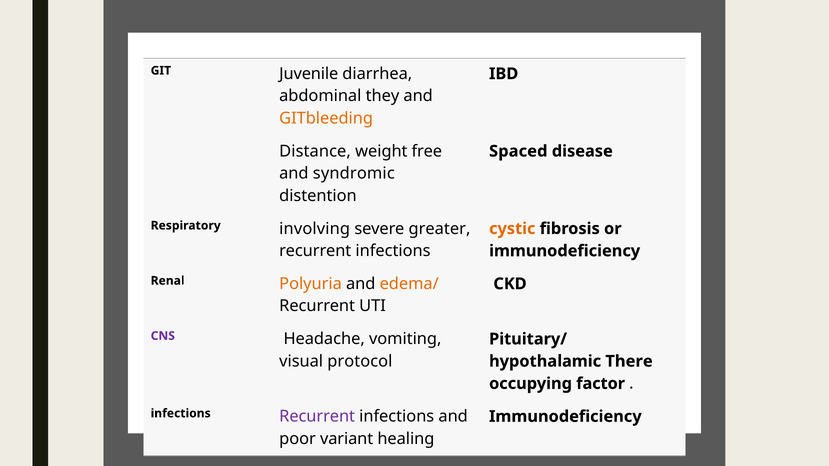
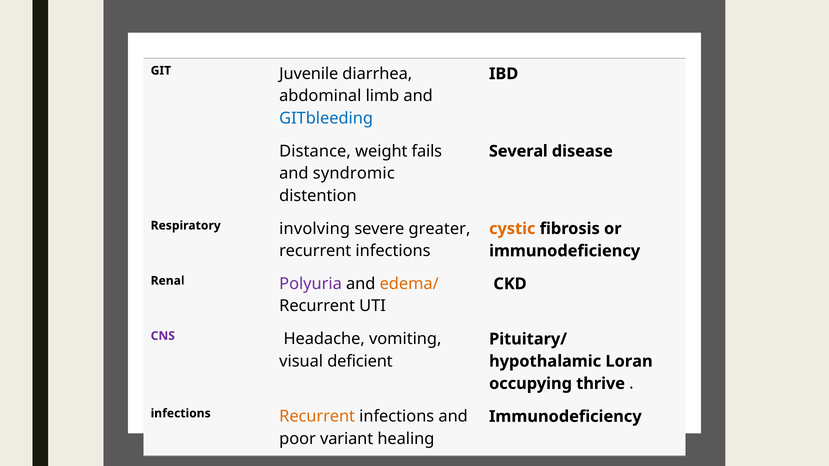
they: they -> limb
GITbleeding colour: orange -> blue
free: free -> fails
Spaced: Spaced -> Several
Polyuria colour: orange -> purple
protocol: protocol -> deficient
There: There -> Loran
factor: factor -> thrive
Recurrent at (317, 417) colour: purple -> orange
